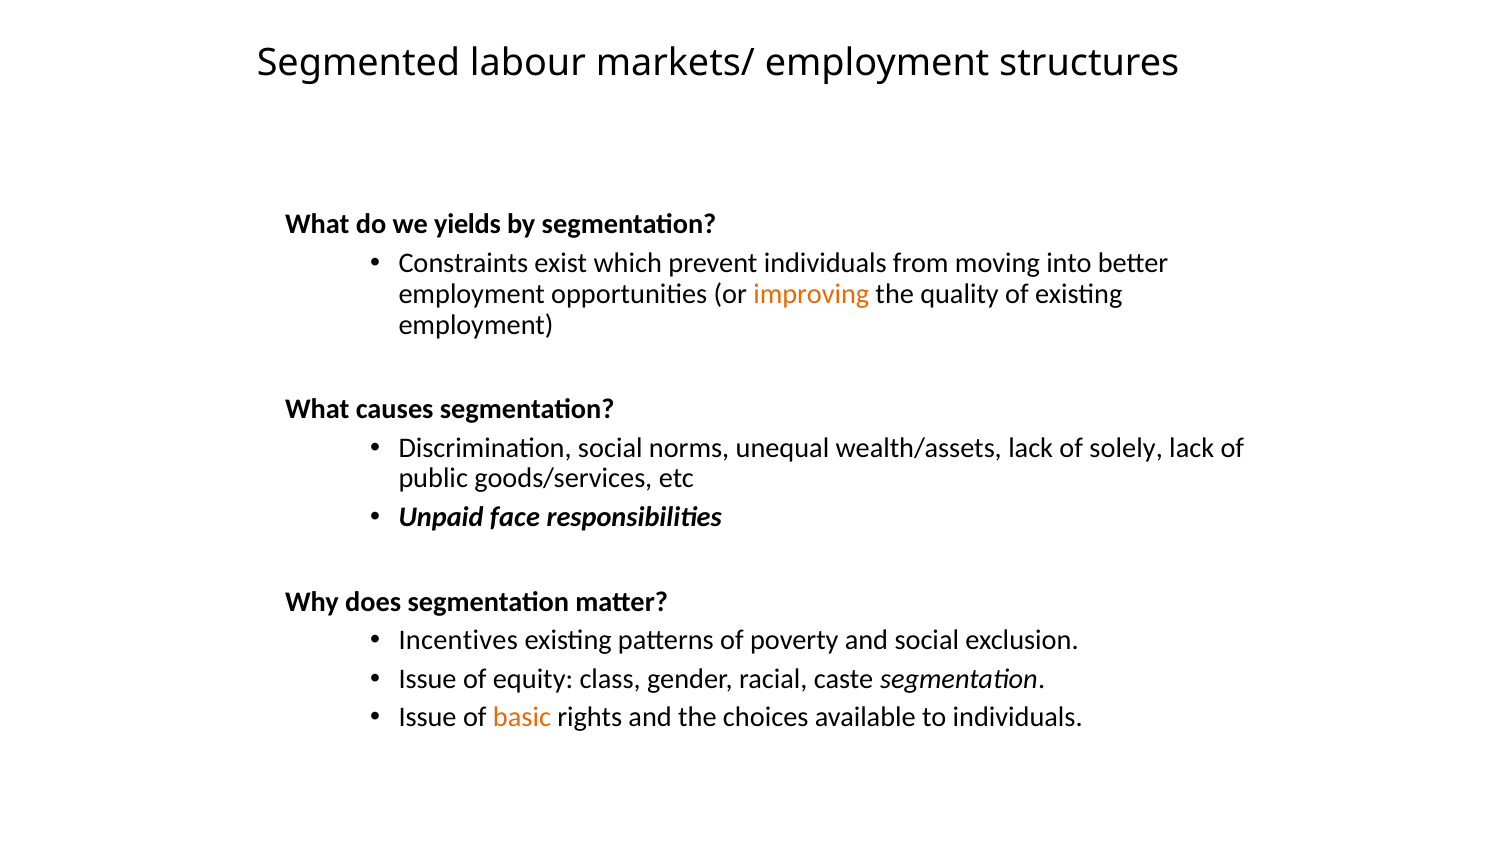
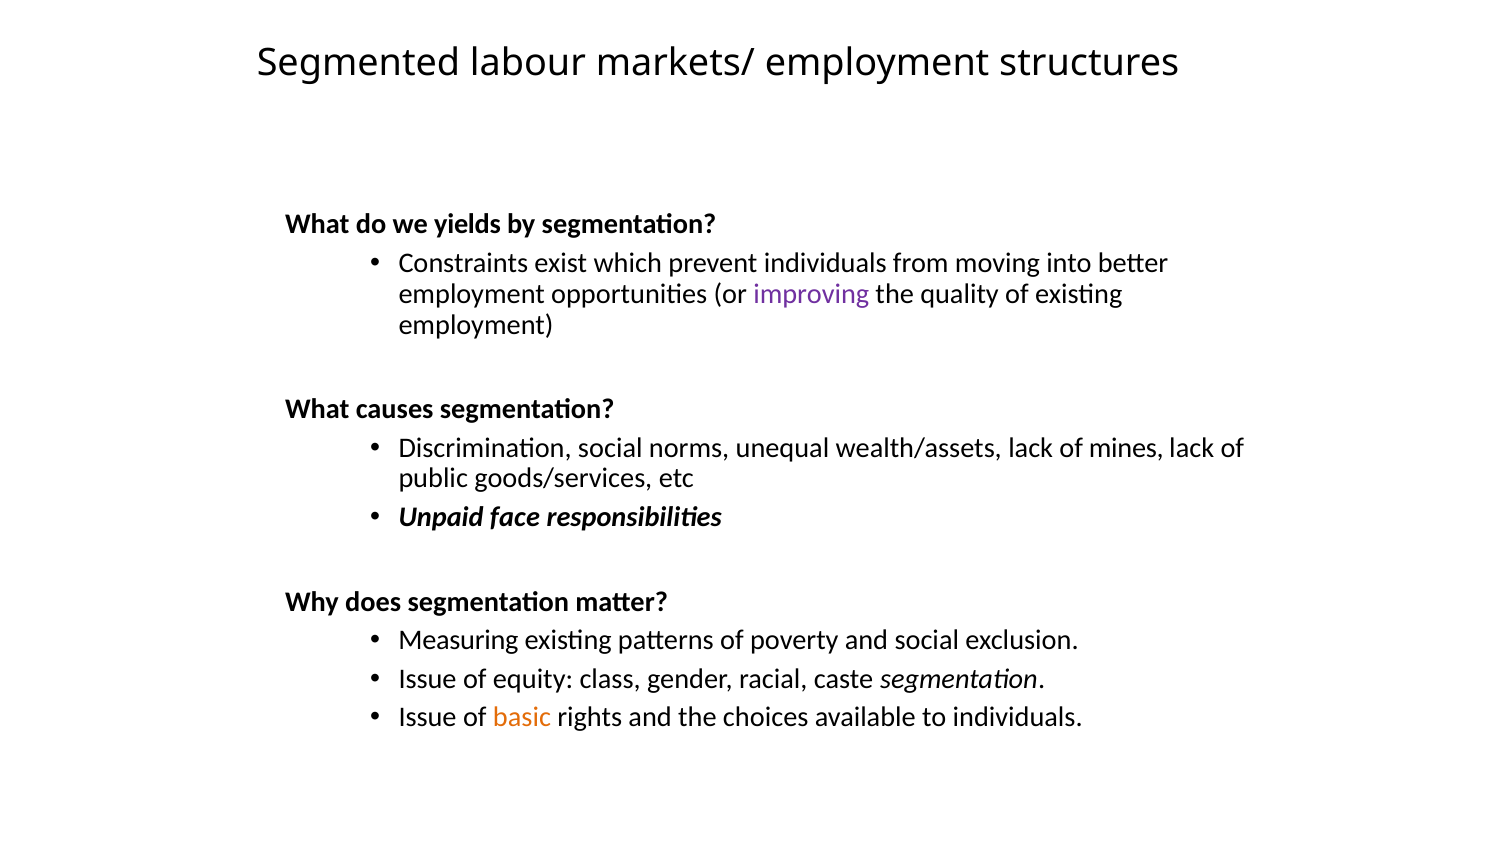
improving colour: orange -> purple
solely: solely -> mines
Incentives: Incentives -> Measuring
